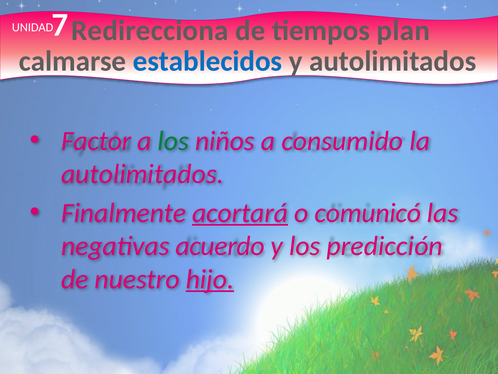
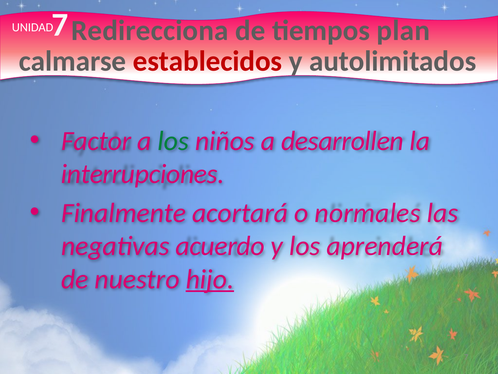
establecidos colour: blue -> red
consumido: consumido -> desarrollen
autolimitados at (142, 174): autolimitados -> interrupciones
acortará underline: present -> none
comunicó: comunicó -> normales
predicción: predicción -> aprenderá
